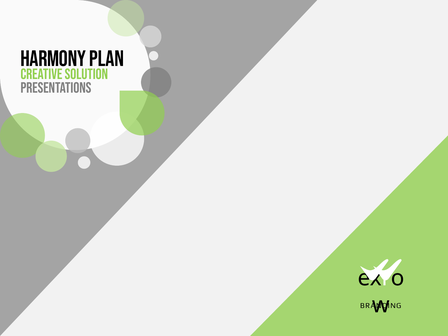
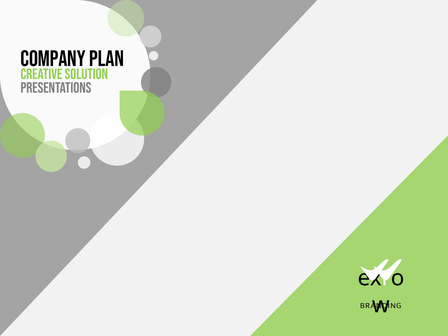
Harmony: Harmony -> Company
